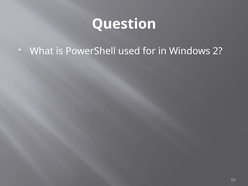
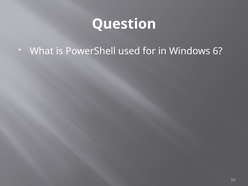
2: 2 -> 6
